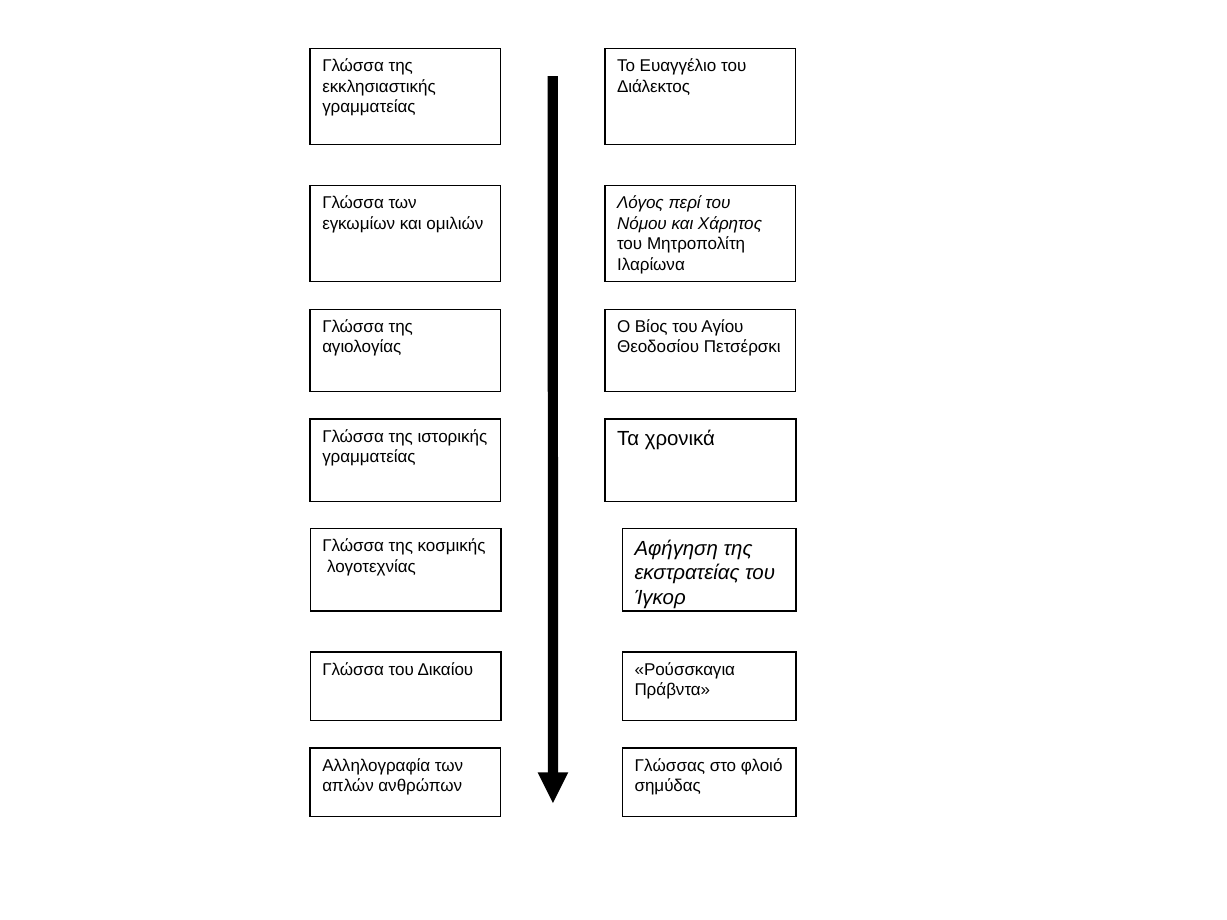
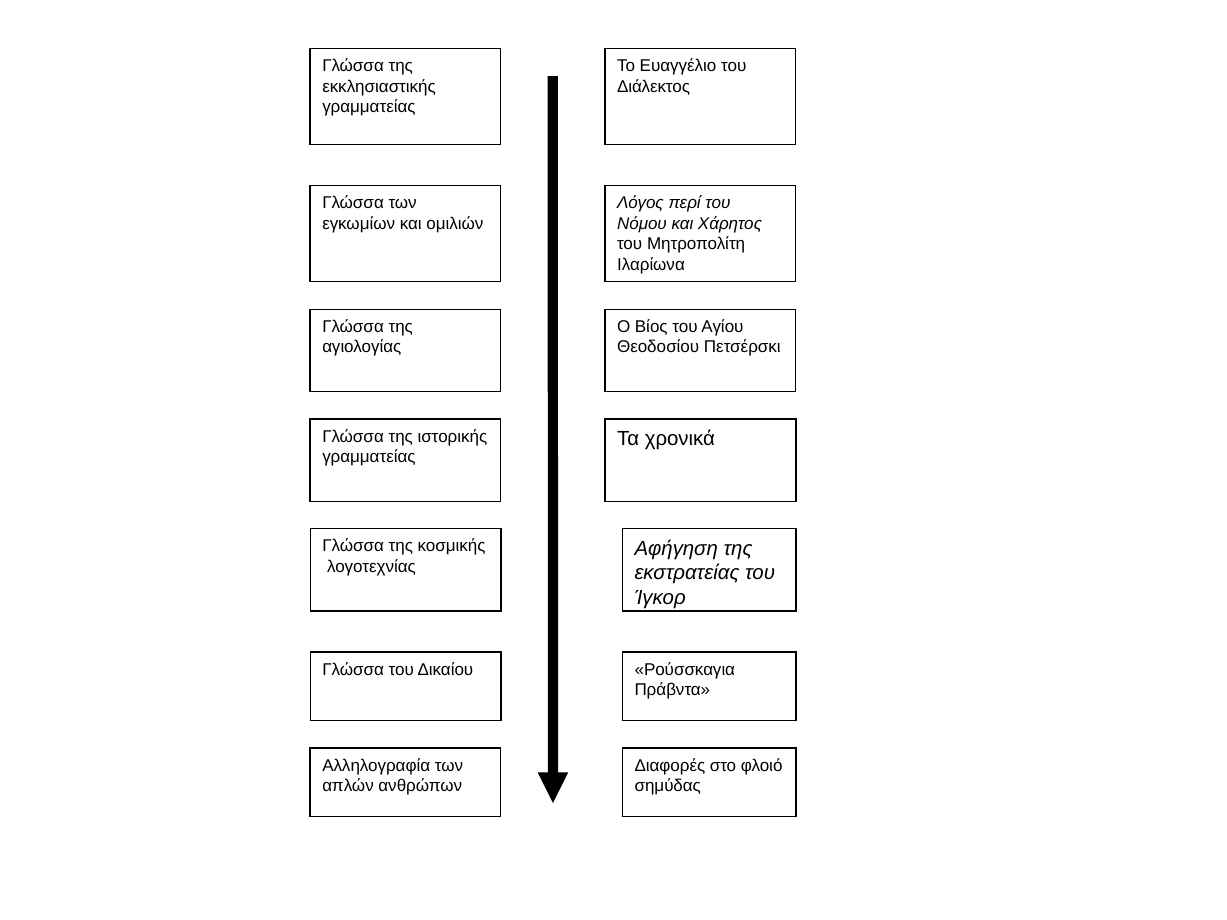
Γλώσσας: Γλώσσας -> Διαφορές
